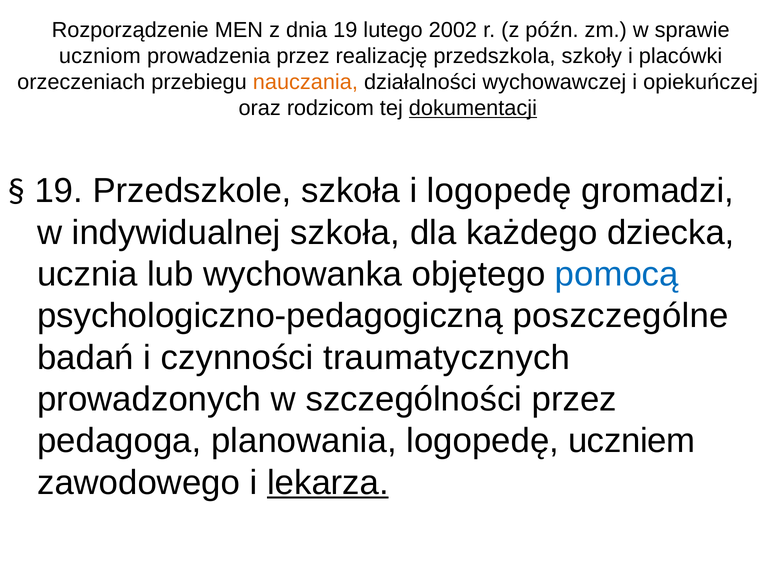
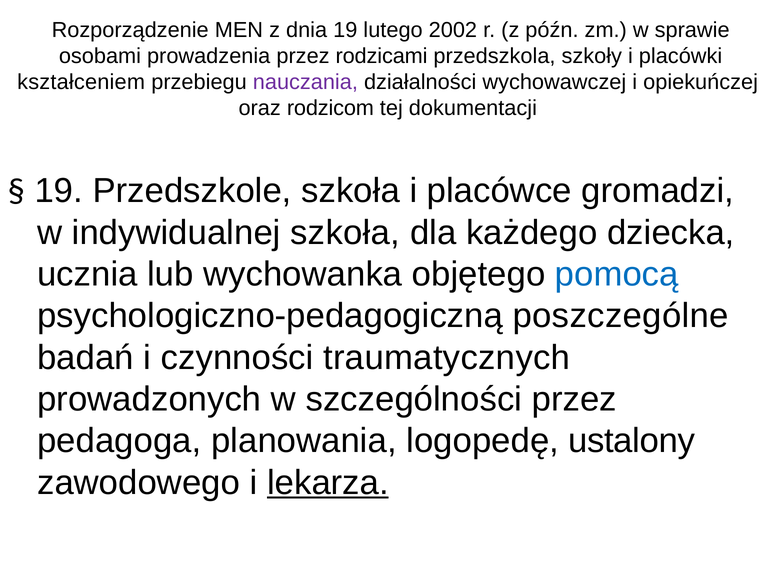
uczniom: uczniom -> osobami
realizację: realizację -> rodzicami
orzeczeniach: orzeczeniach -> kształceniem
nauczania colour: orange -> purple
dokumentacji underline: present -> none
i logopedę: logopedę -> placówce
uczniem: uczniem -> ustalony
